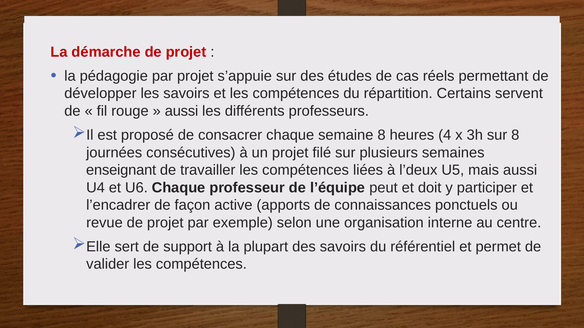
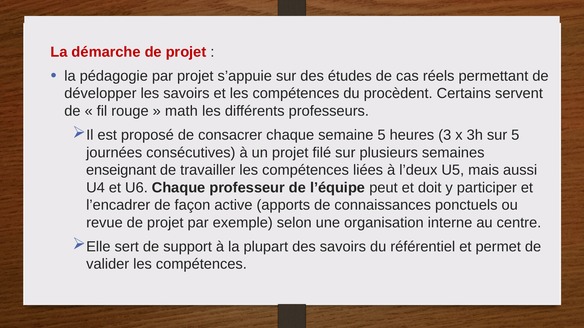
répartition: répartition -> procèdent
aussi at (182, 111): aussi -> math
semaine 8: 8 -> 5
4: 4 -> 3
sur 8: 8 -> 5
